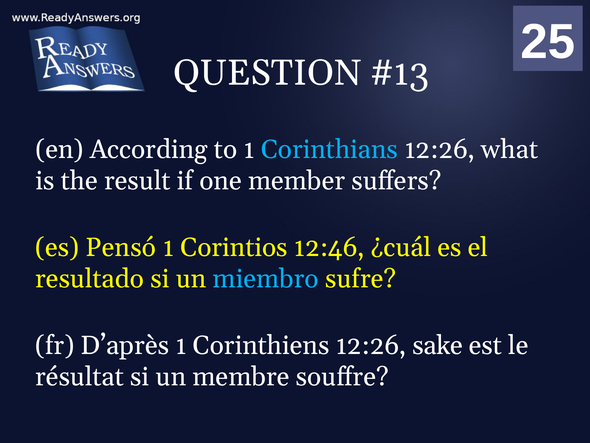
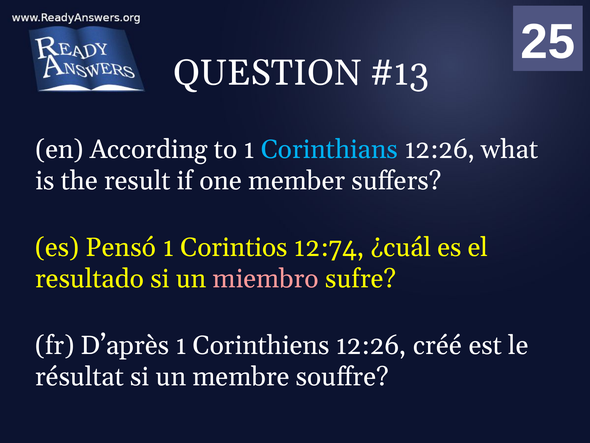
12:46: 12:46 -> 12:74
miembro colour: light blue -> pink
sake: sake -> créé
